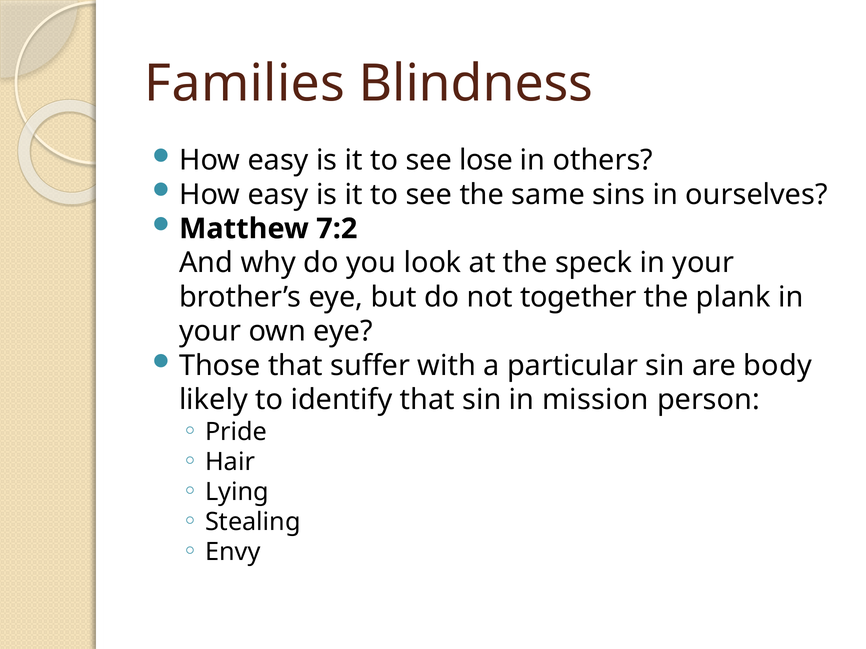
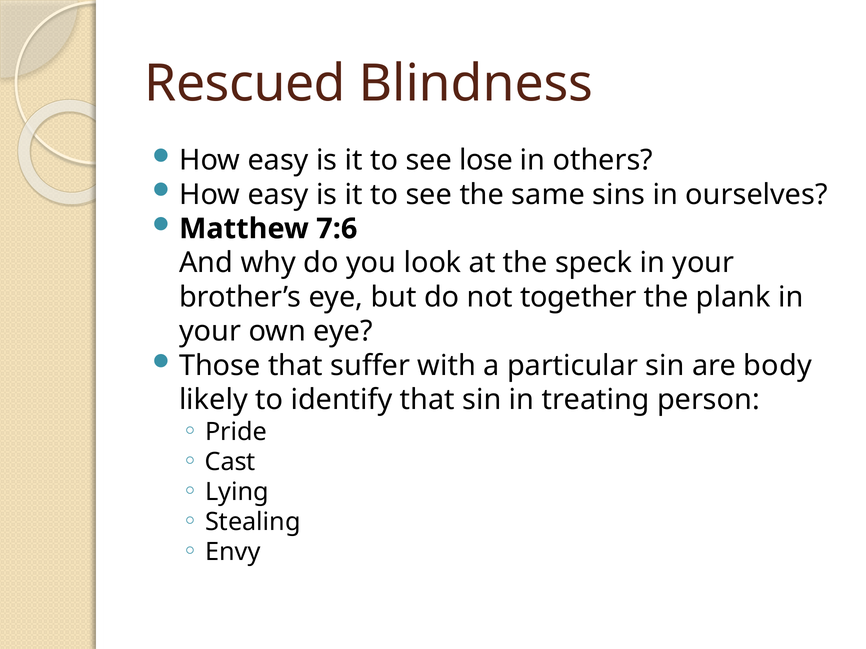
Families: Families -> Rescued
7:2: 7:2 -> 7:6
mission: mission -> treating
Hair: Hair -> Cast
